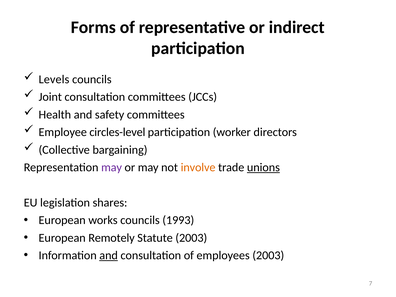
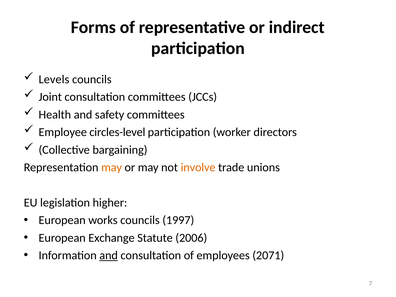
may at (112, 167) colour: purple -> orange
unions underline: present -> none
shares: shares -> higher
1993: 1993 -> 1997
Remotely: Remotely -> Exchange
Statute 2003: 2003 -> 2006
employees 2003: 2003 -> 2071
